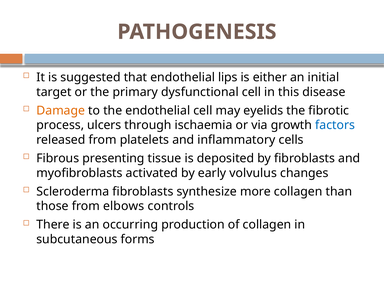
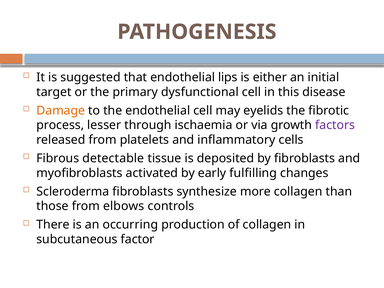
ulcers: ulcers -> lesser
factors colour: blue -> purple
presenting: presenting -> detectable
volvulus: volvulus -> fulfilling
forms: forms -> factor
